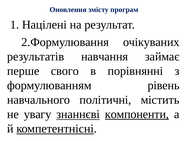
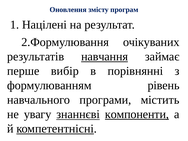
навчання underline: none -> present
свого: свого -> вибір
політичні: політичні -> програми
